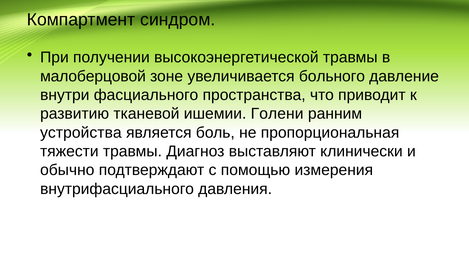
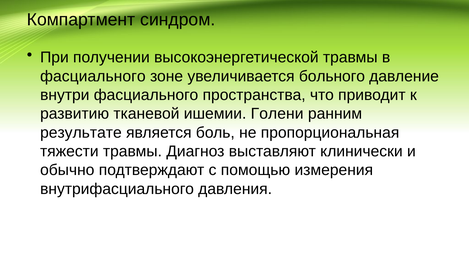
малоберцовой at (93, 76): малоберцовой -> фасциального
устройства: устройства -> результате
